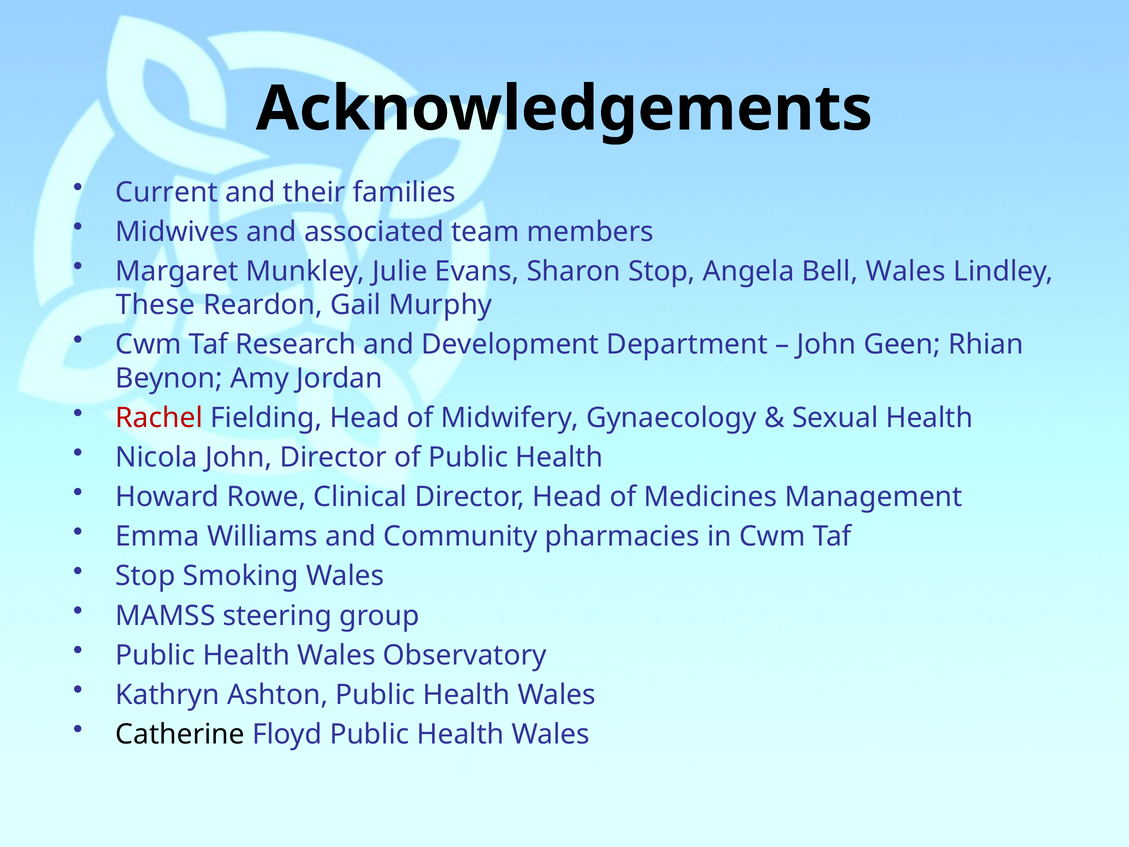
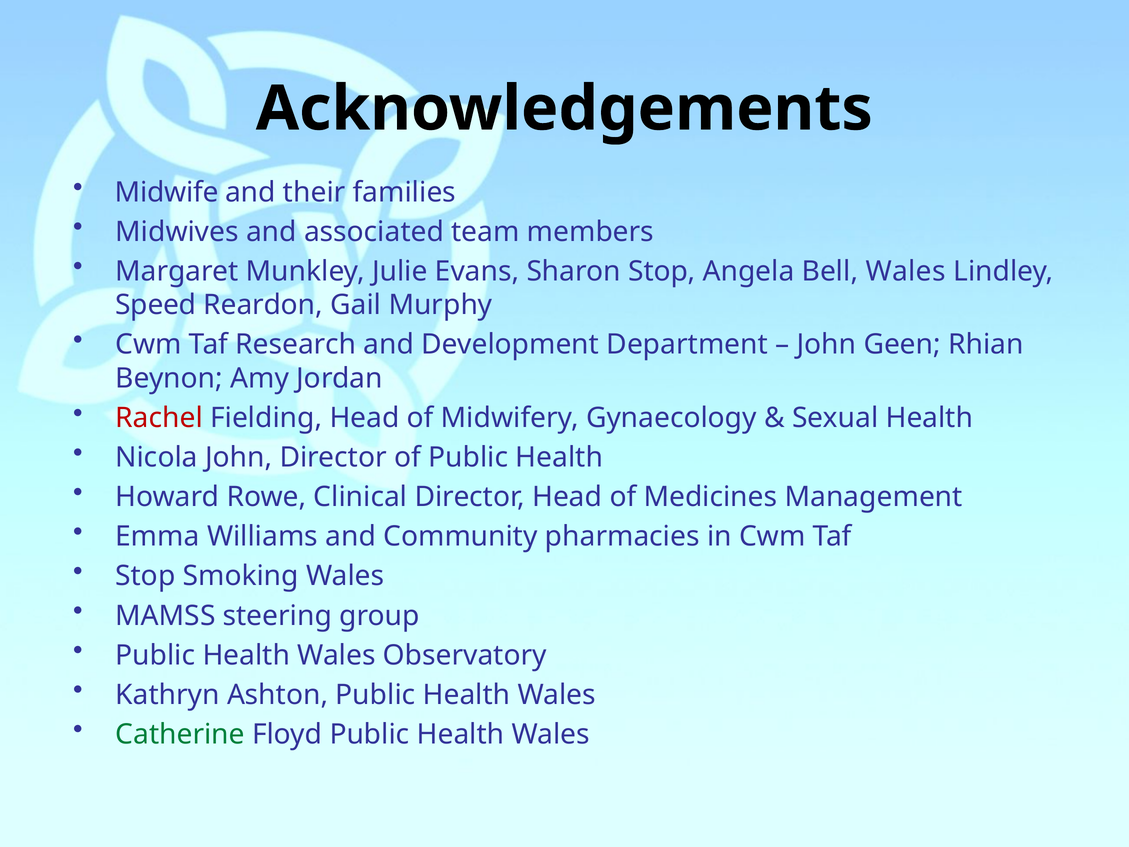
Current: Current -> Midwife
These: These -> Speed
Catherine colour: black -> green
